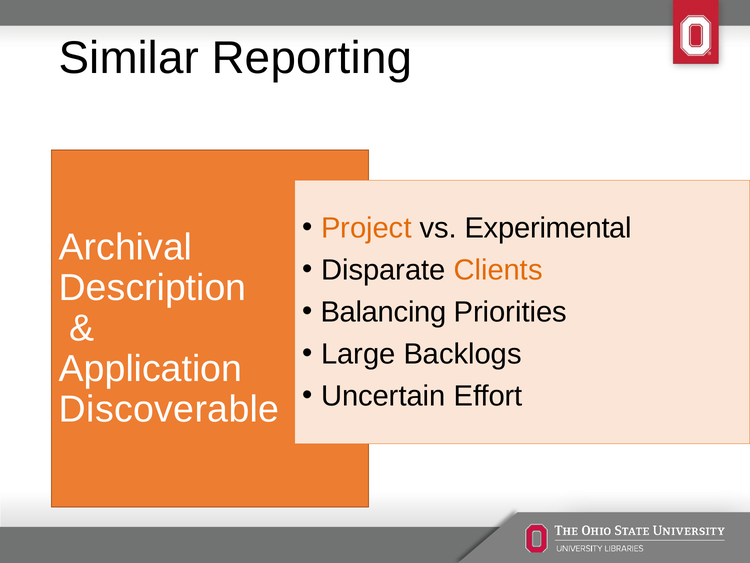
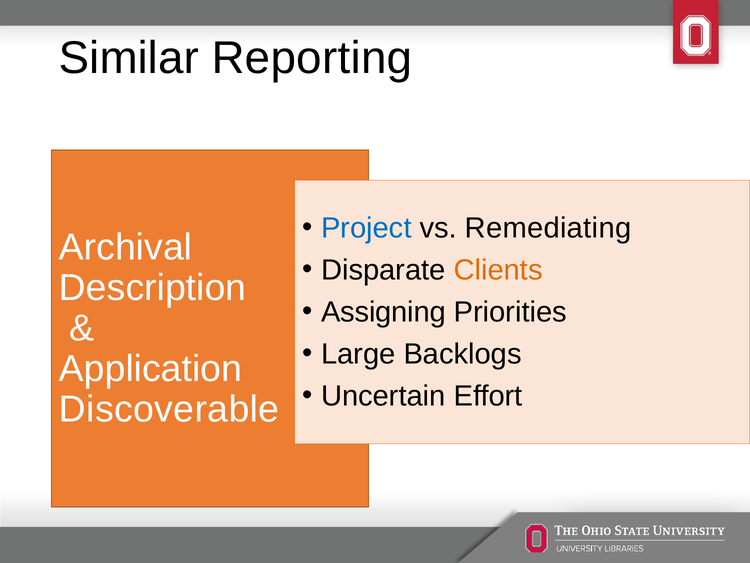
Project colour: orange -> blue
Experimental: Experimental -> Remediating
Balancing: Balancing -> Assigning
